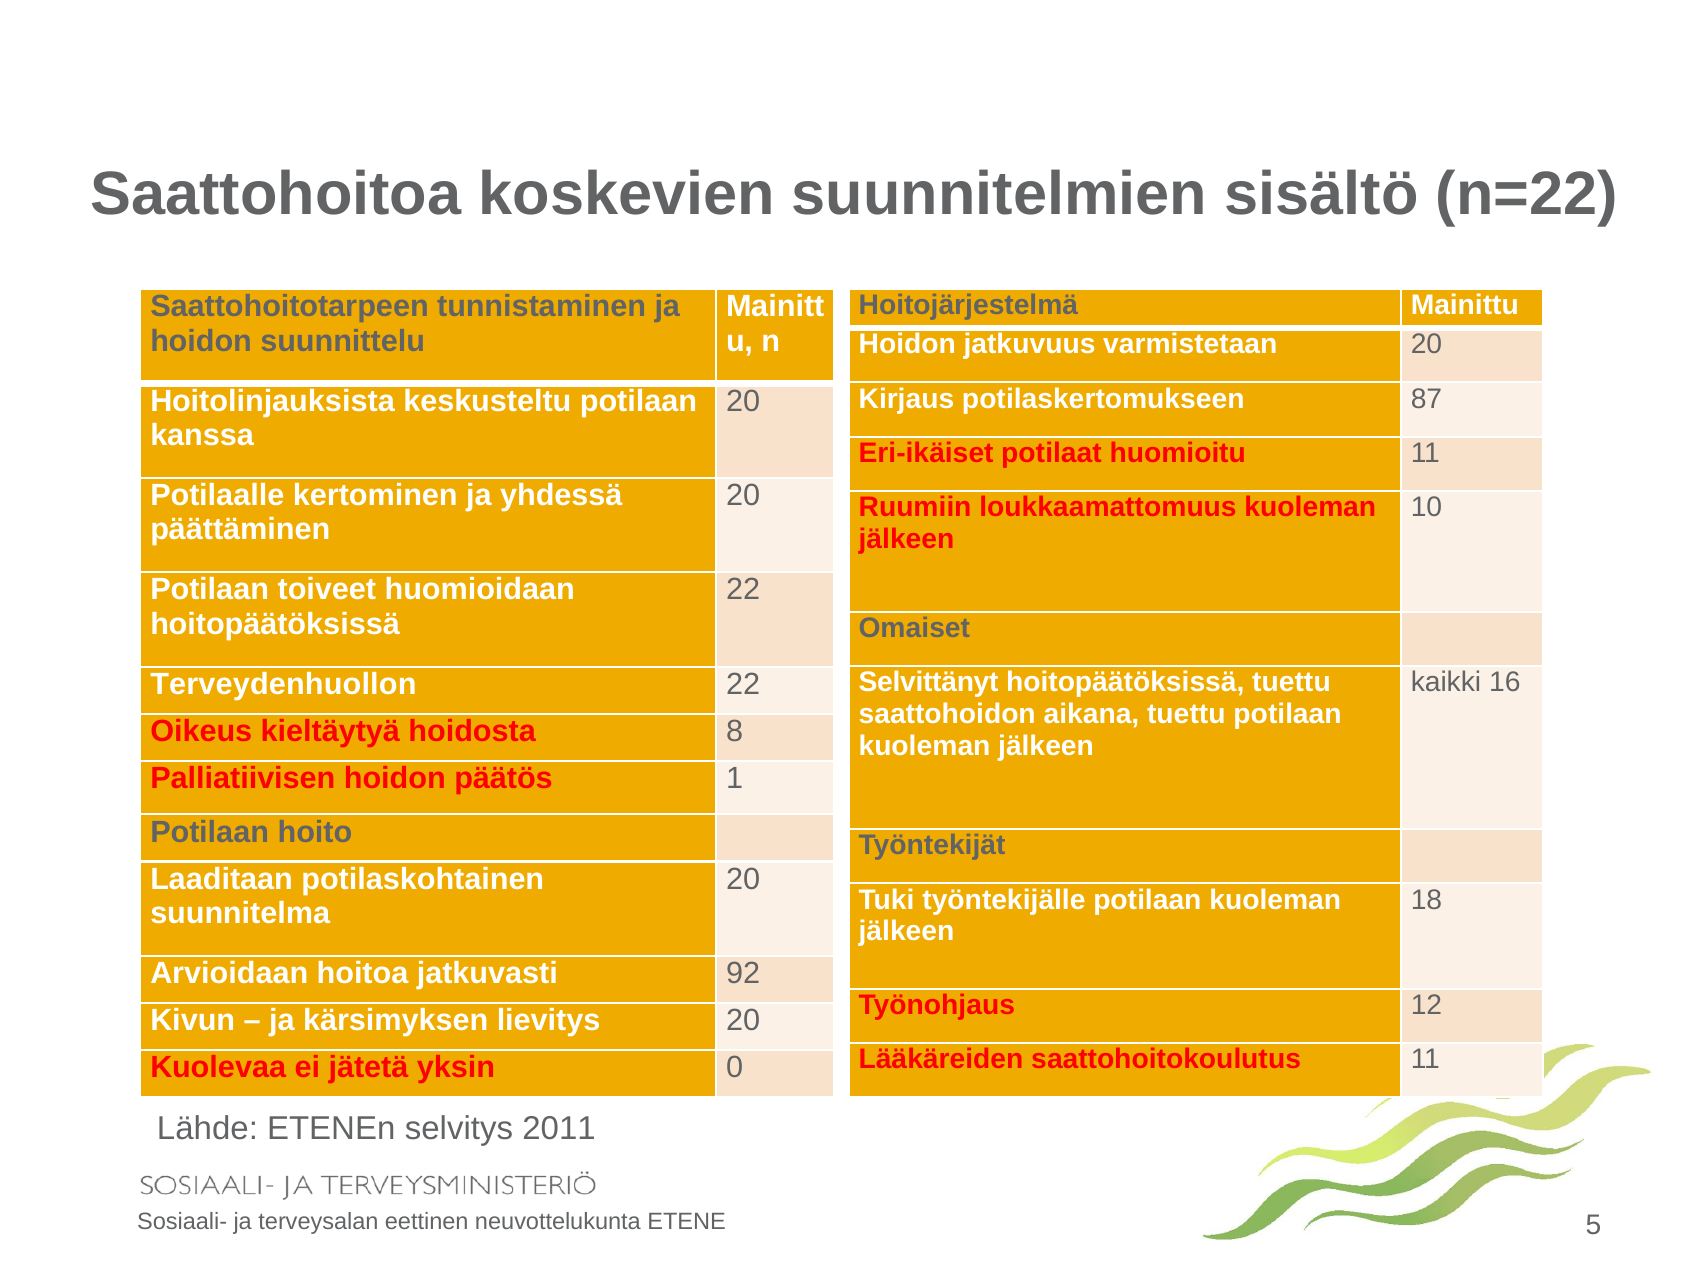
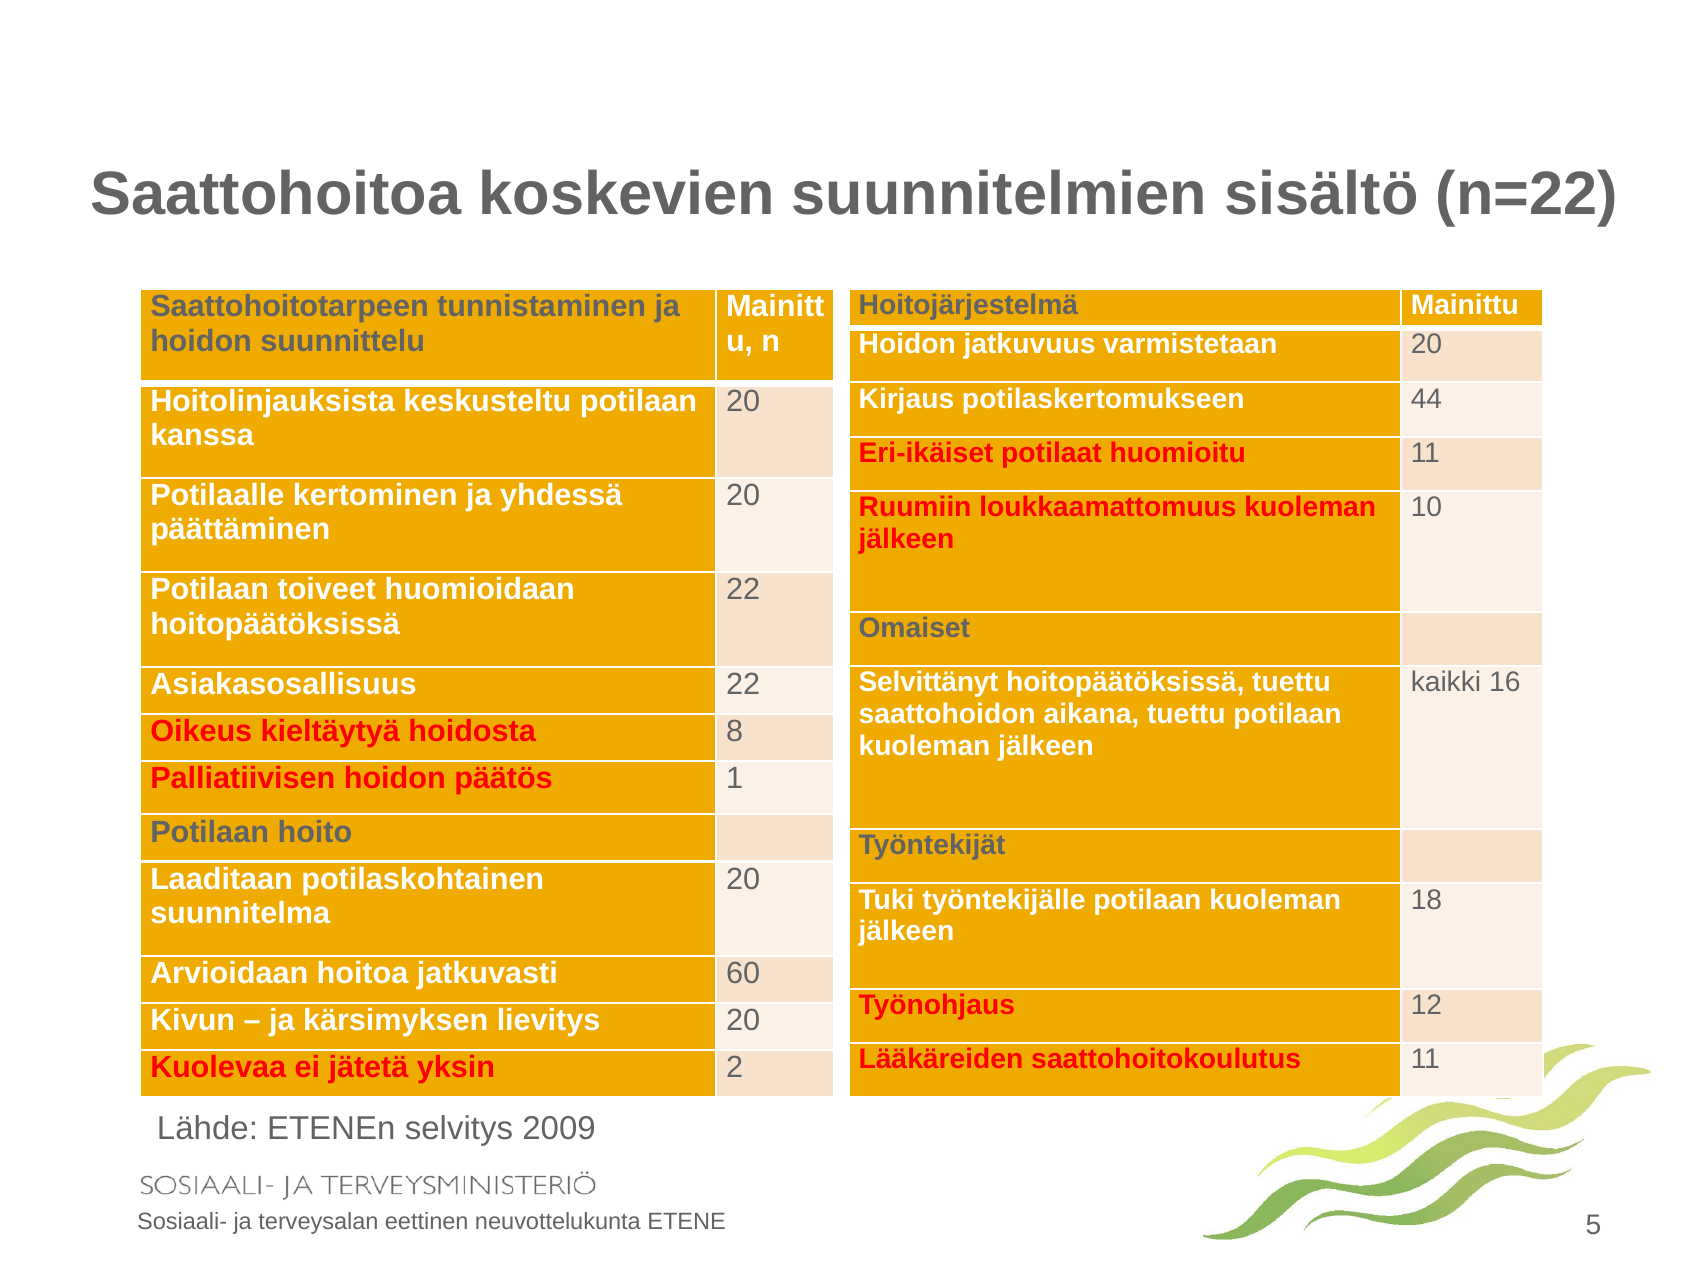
87: 87 -> 44
Terveydenhuollon: Terveydenhuollon -> Asiakasosallisuus
92: 92 -> 60
0: 0 -> 2
2011: 2011 -> 2009
